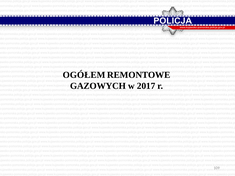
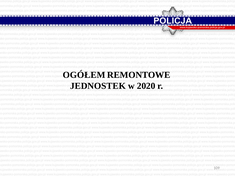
GAZOWYCH: GAZOWYCH -> JEDNOSTEK
2017: 2017 -> 2020
